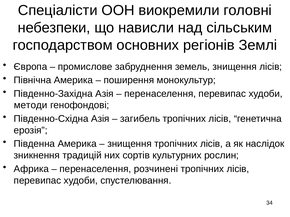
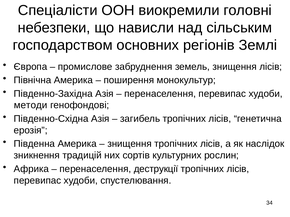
розчинені: розчинені -> деструкції
